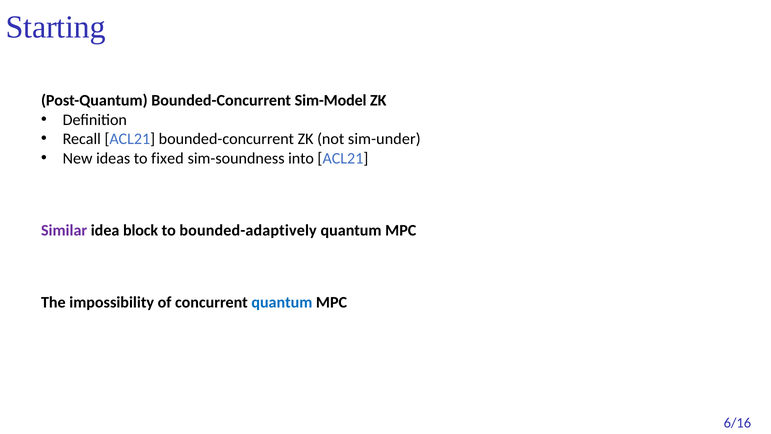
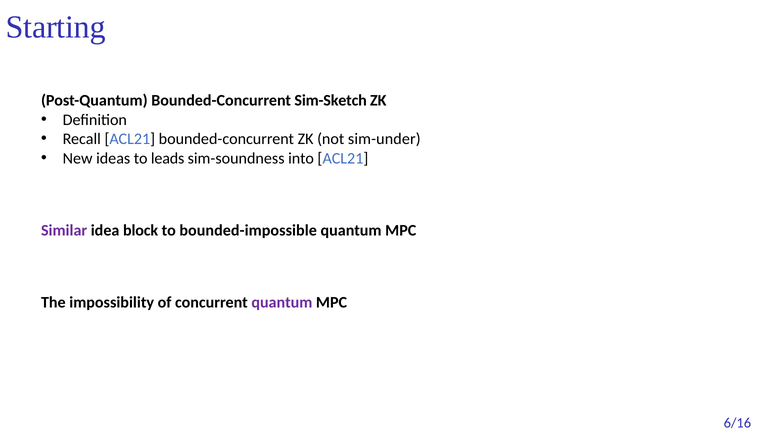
Sim-Model: Sim-Model -> Sim-Sketch
fixed: fixed -> leads
bounded-adaptively: bounded-adaptively -> bounded-impossible
quantum at (282, 302) colour: blue -> purple
